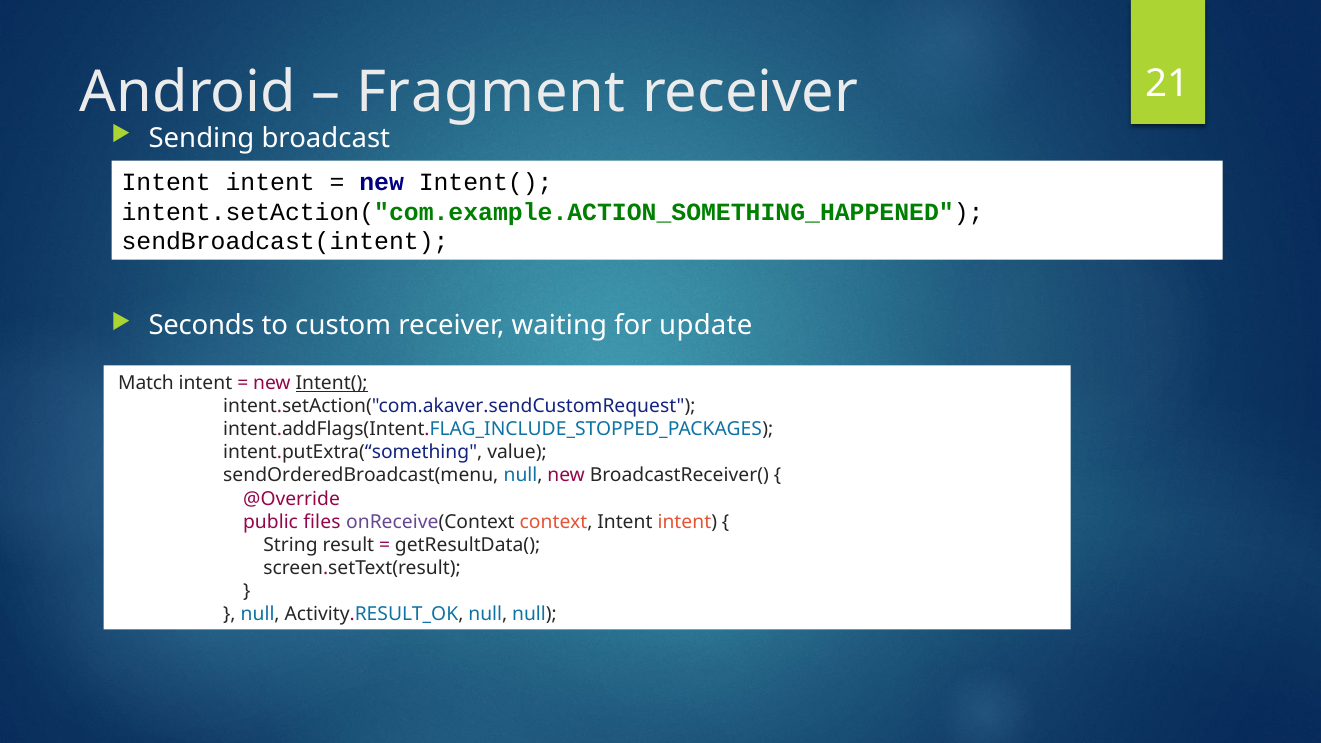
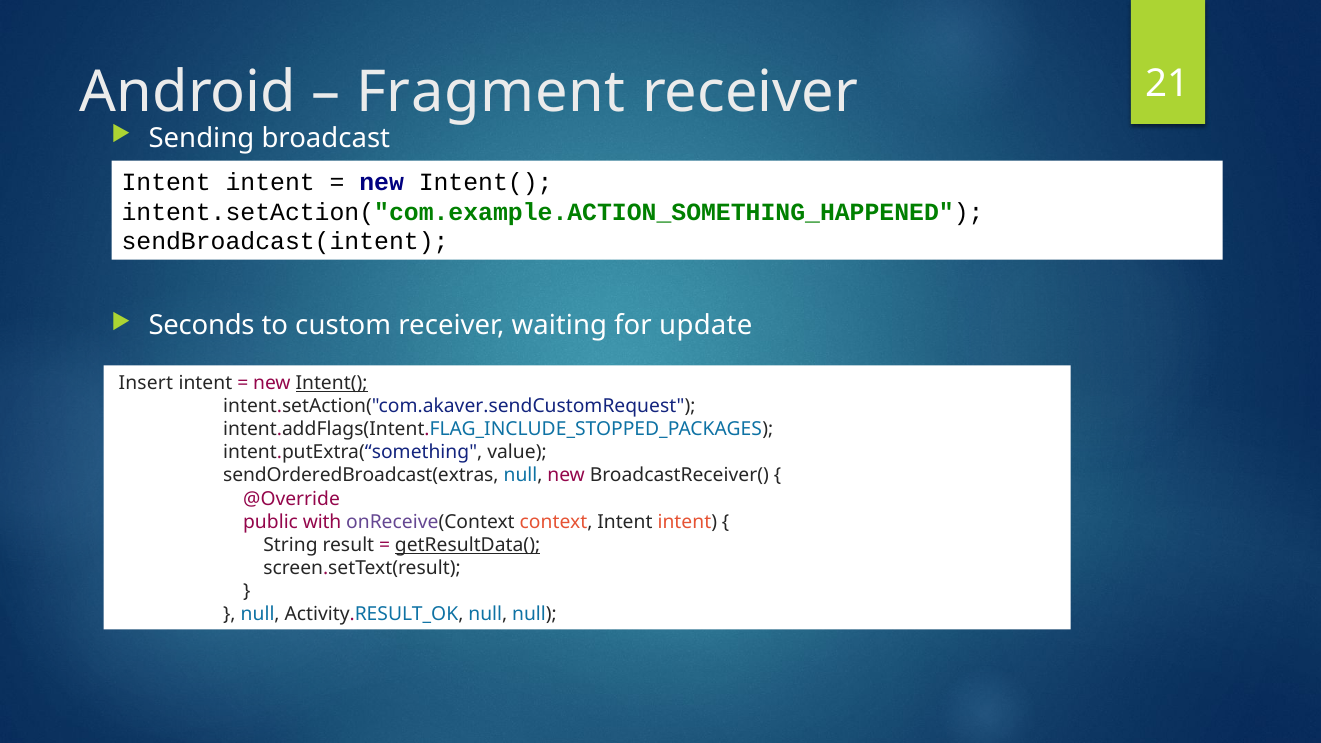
Match: Match -> Insert
sendOrderedBroadcast(menu: sendOrderedBroadcast(menu -> sendOrderedBroadcast(extras
files: files -> with
getResultData( underline: none -> present
